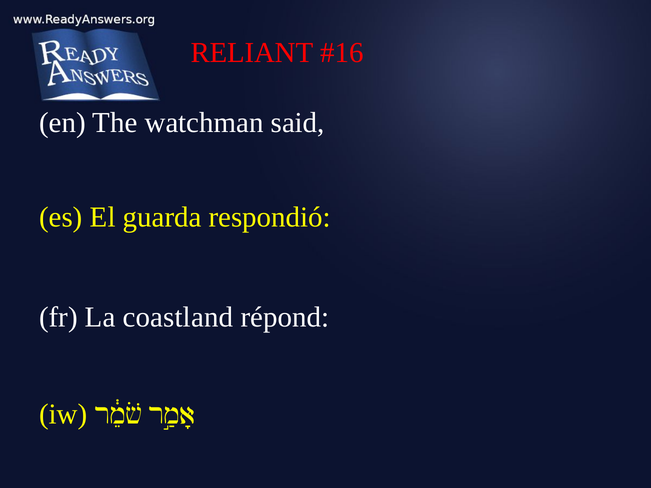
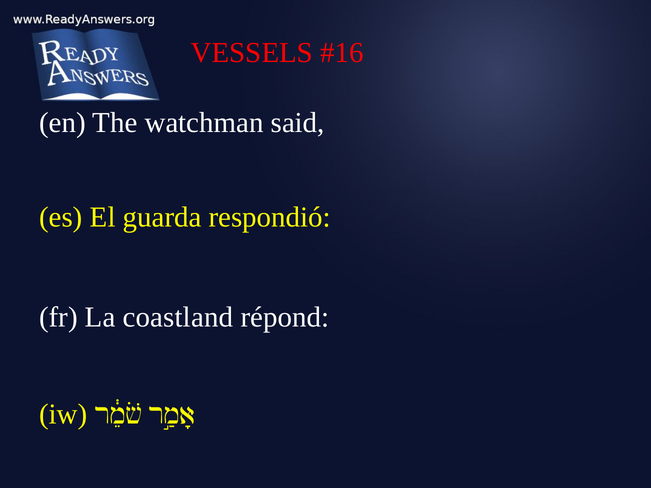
RELIANT: RELIANT -> VESSELS
